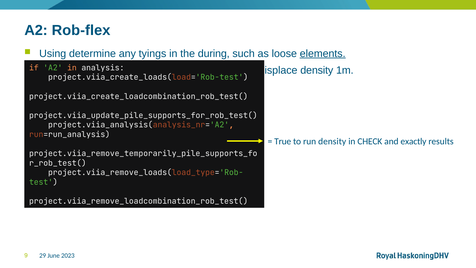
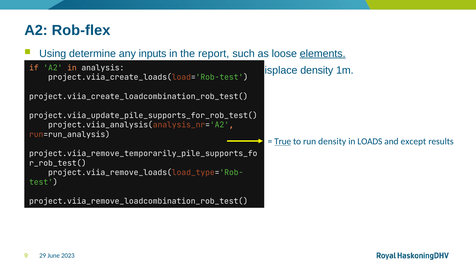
tyings: tyings -> inputs
during: during -> report
True underline: none -> present
CHECK: CHECK -> LOADS
exactly: exactly -> except
